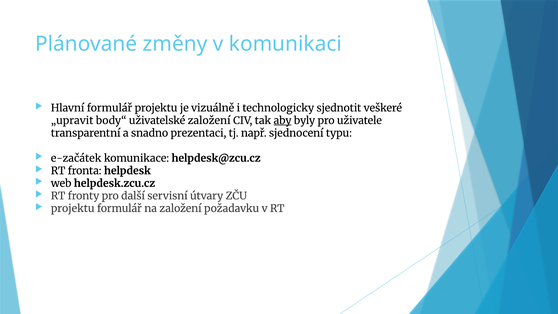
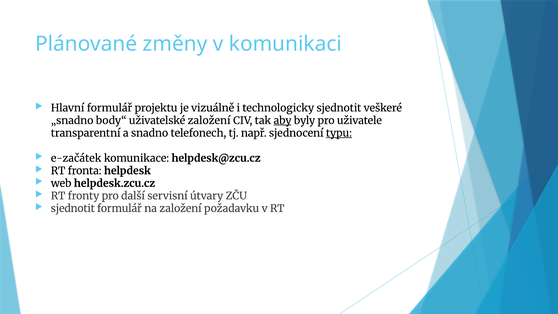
„upravit: „upravit -> „snadno
prezentaci: prezentaci -> telefonech
typu underline: none -> present
projektu at (73, 208): projektu -> sjednotit
